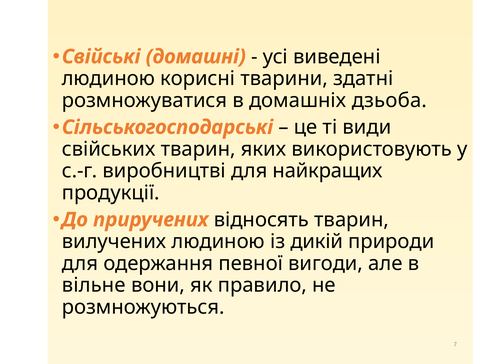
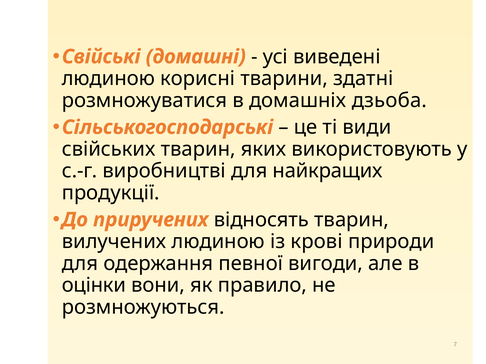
дикій: дикій -> крові
вільне: вільне -> оцінки
